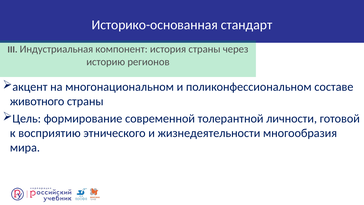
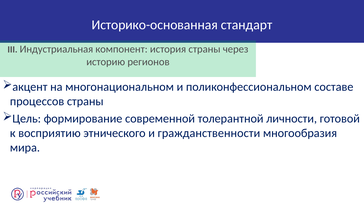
животного: животного -> процессов
жизнедеятельности: жизнедеятельности -> гражданственности
